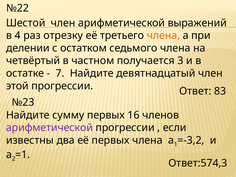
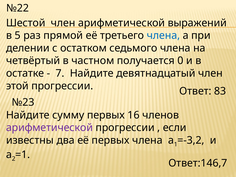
4: 4 -> 5
отрезку: отрезку -> прямой
члена at (163, 36) colour: orange -> blue
3: 3 -> 0
Ответ:574,3: Ответ:574,3 -> Ответ:146,7
